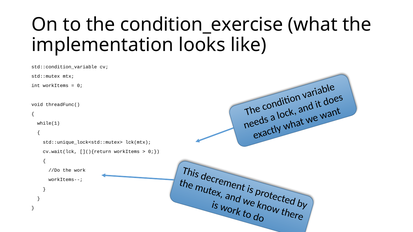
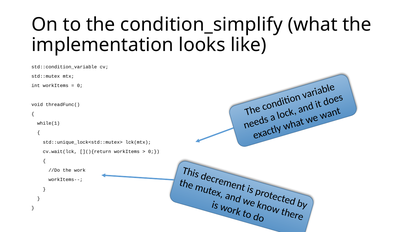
condition_exercise: condition_exercise -> condition_simplify
